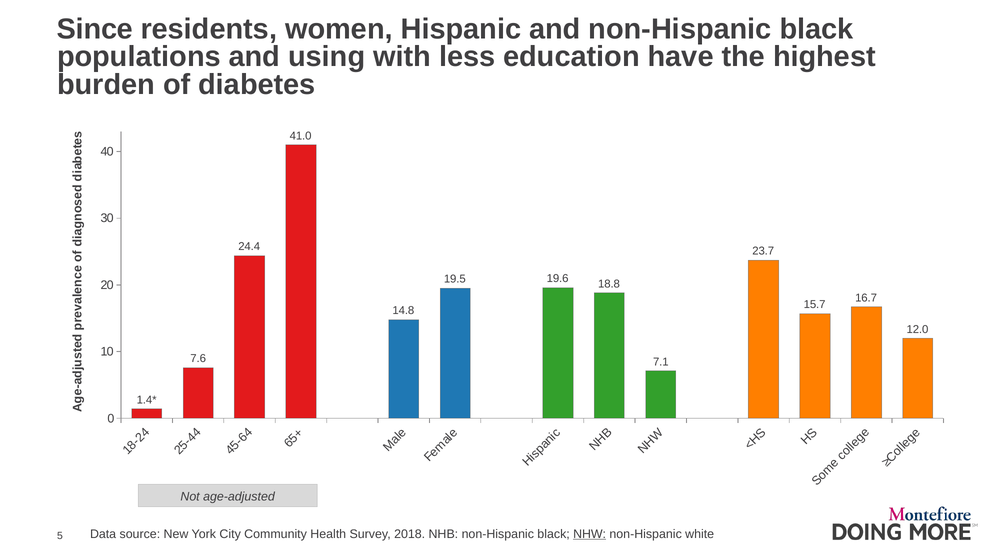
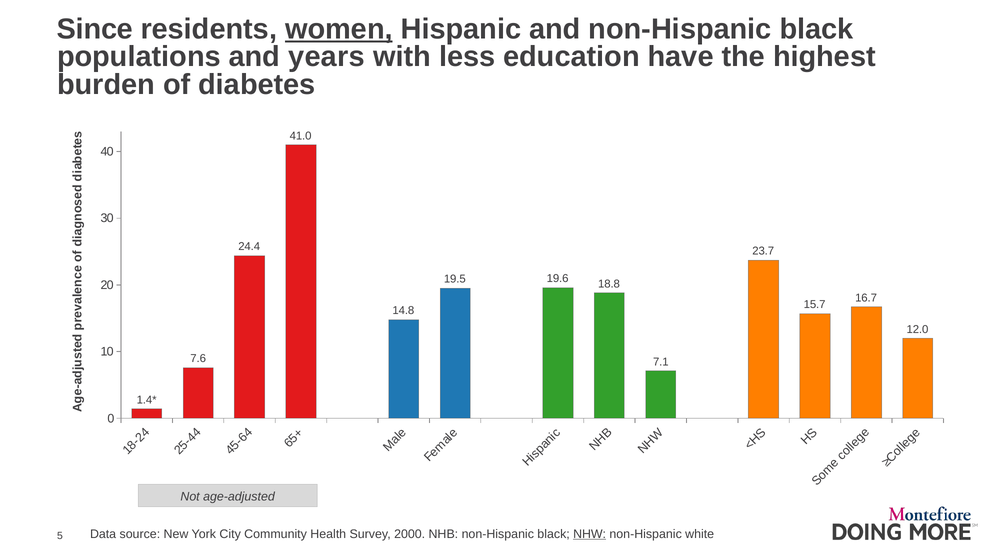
women underline: none -> present
using: using -> years
2018: 2018 -> 2000
